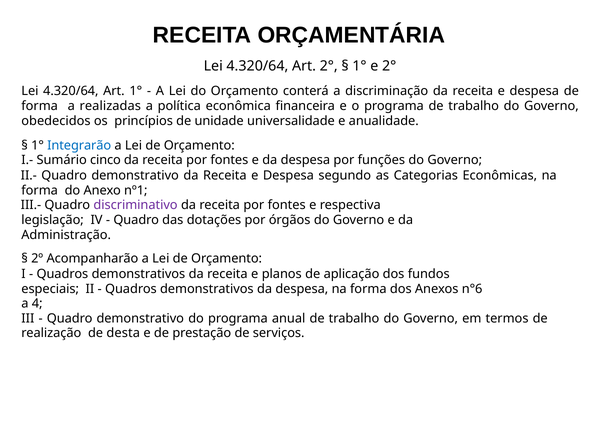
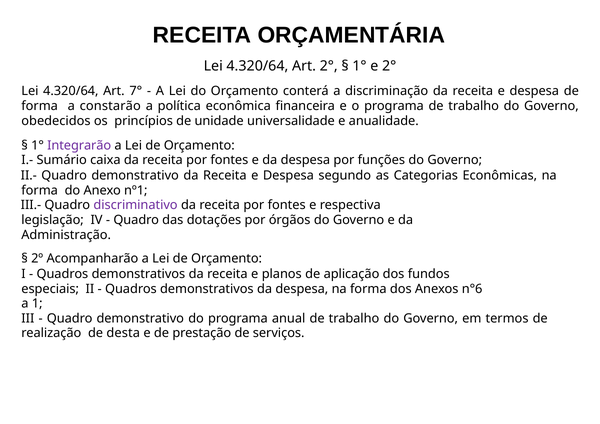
Art 1°: 1° -> 7°
realizadas: realizadas -> constarão
Integrarão colour: blue -> purple
cinco: cinco -> caixa
4: 4 -> 1
